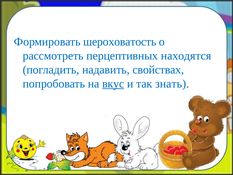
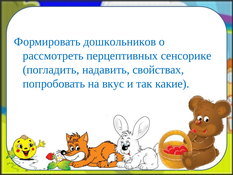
шероховатость: шероховатость -> дошкольников
находятся: находятся -> сенсорике
вкус underline: present -> none
знать: знать -> какие
